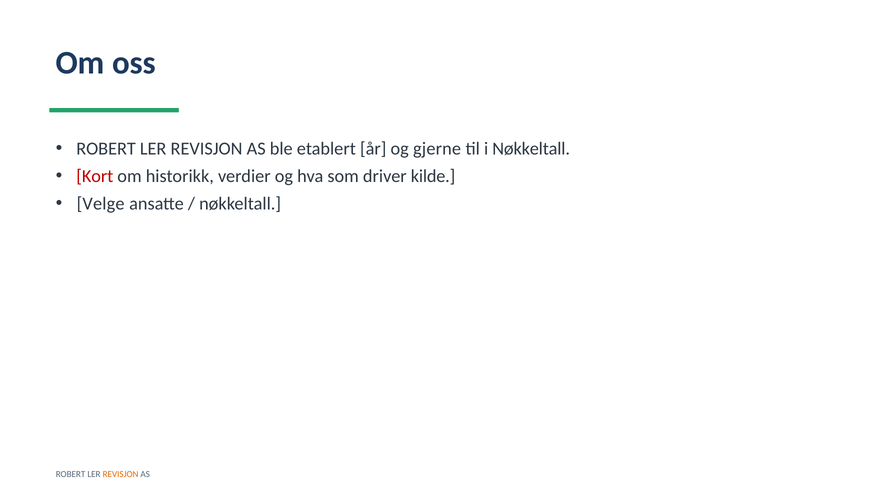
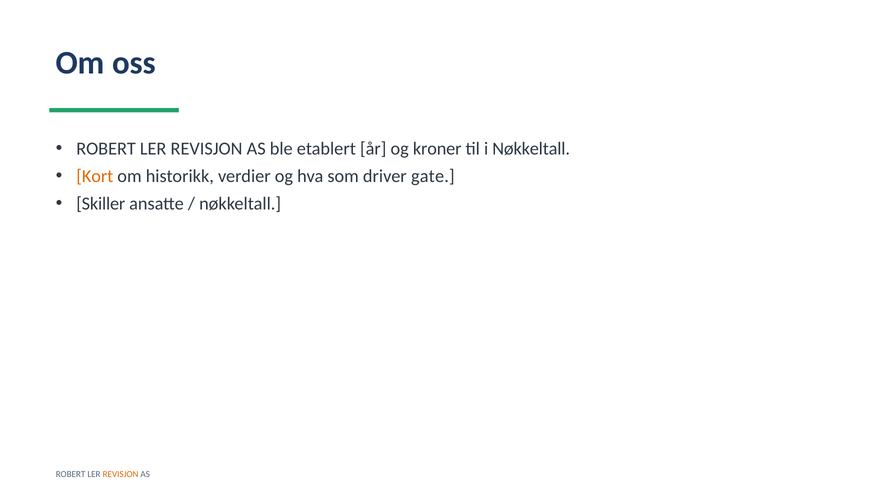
gjerne: gjerne -> kroner
Kort colour: red -> orange
kilde: kilde -> gate
Velge: Velge -> Skiller
